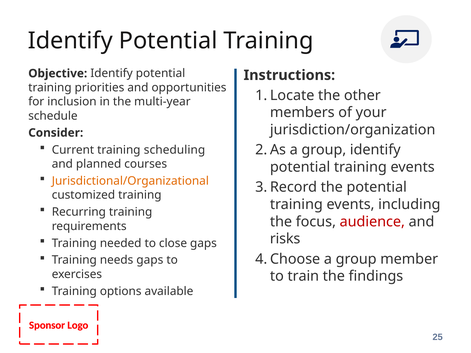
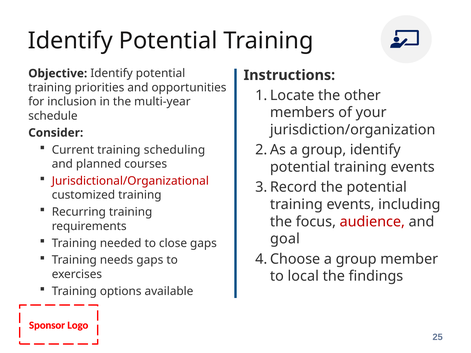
Jurisdictional/Organizational colour: orange -> red
risks: risks -> goal
train: train -> local
